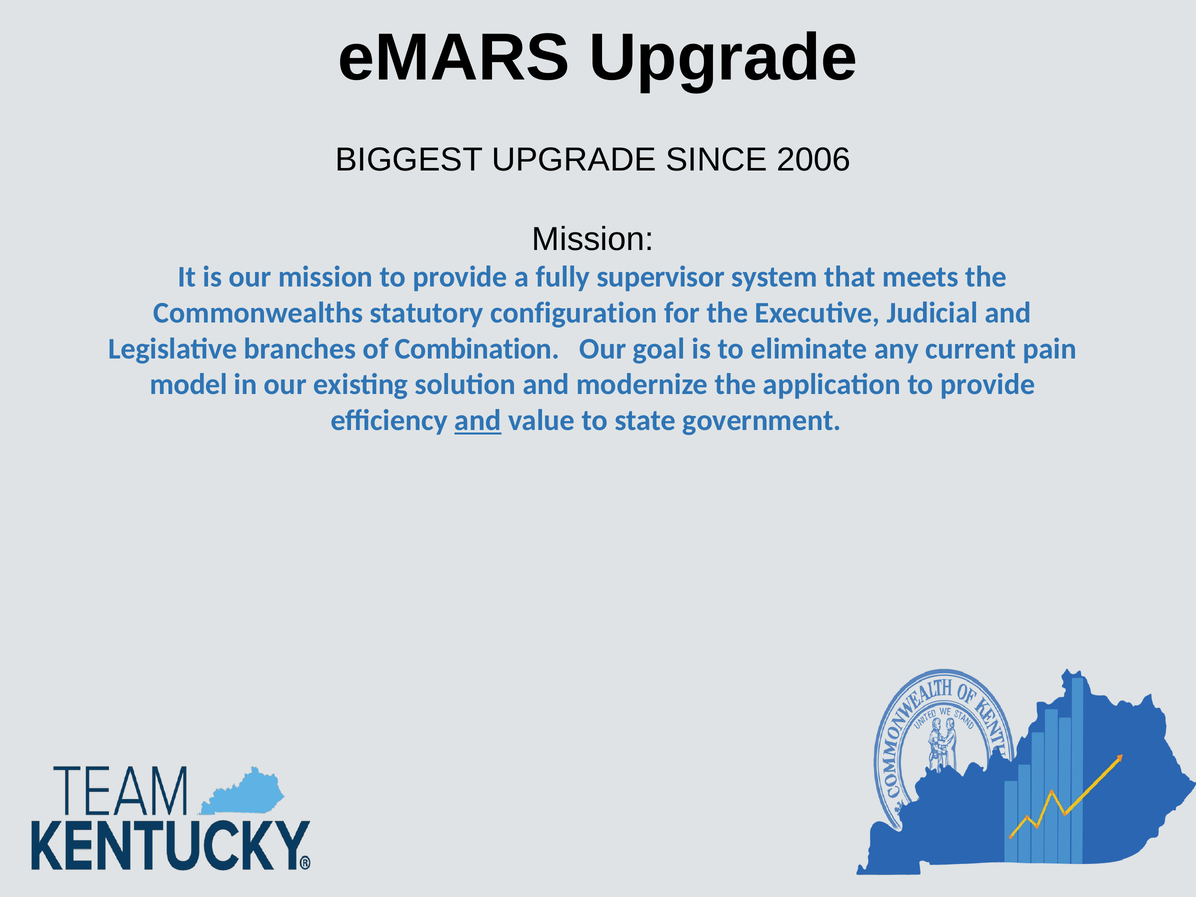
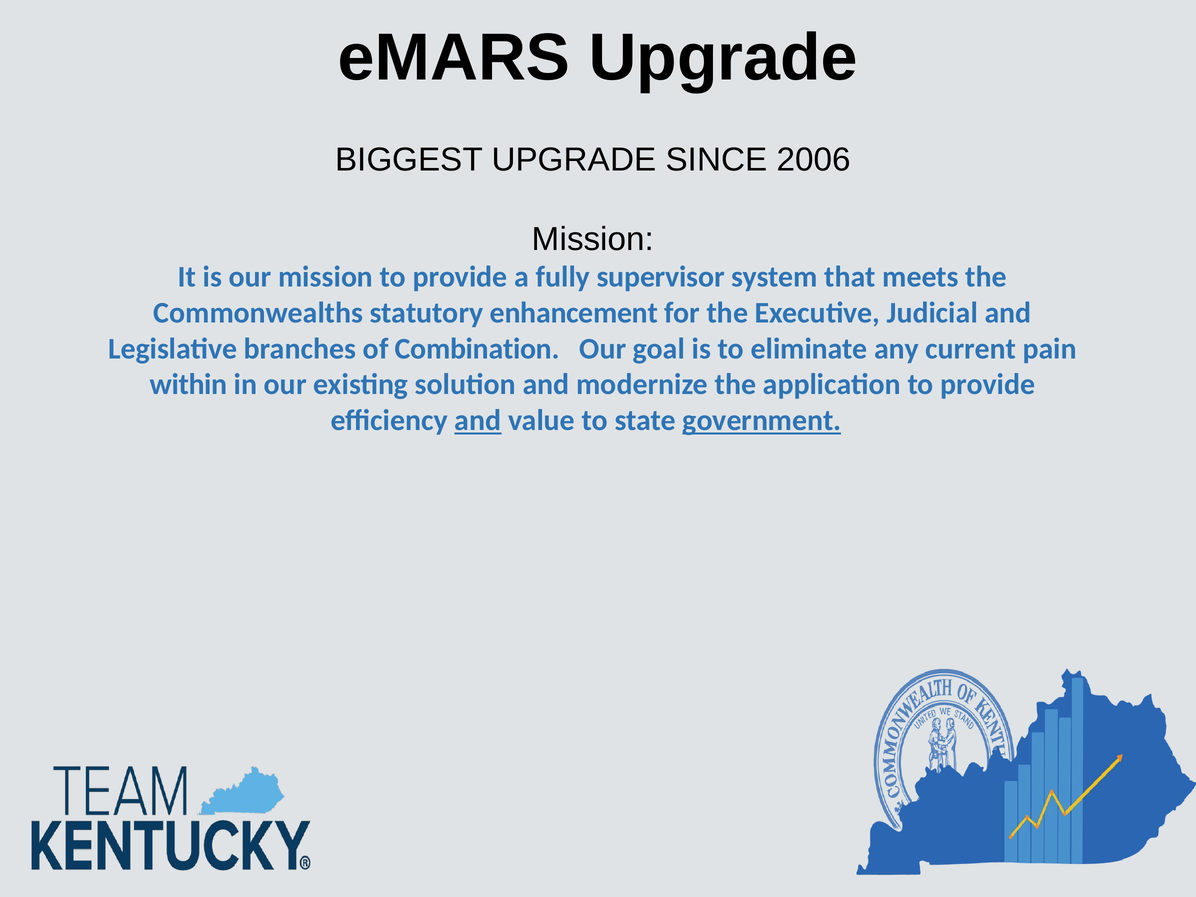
configuration: configuration -> enhancement
model: model -> within
government underline: none -> present
